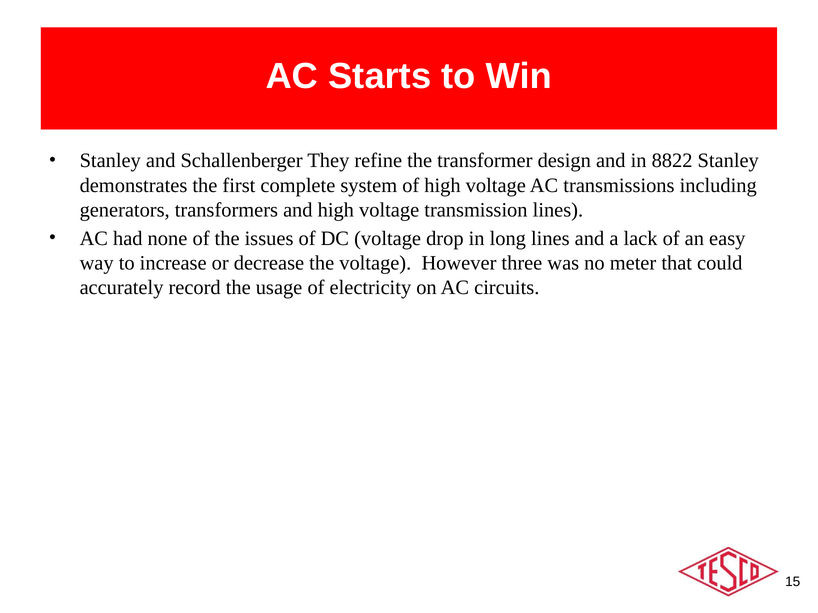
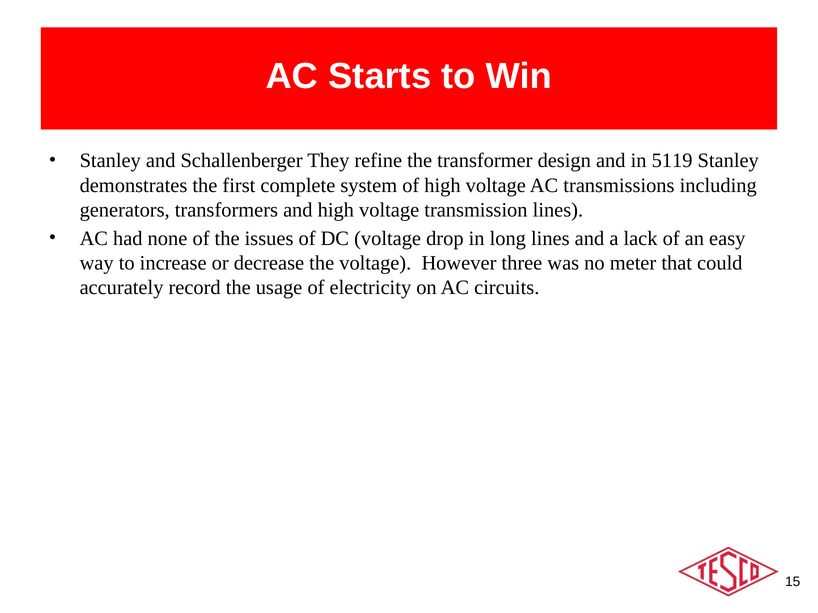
8822: 8822 -> 5119
